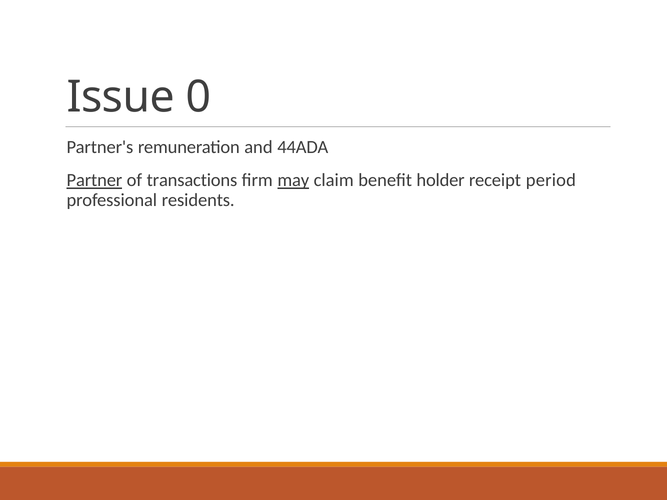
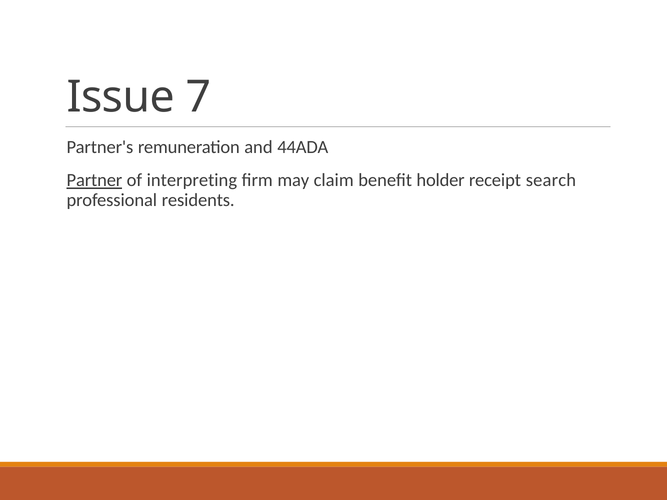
0: 0 -> 7
transactions: transactions -> interpreting
may underline: present -> none
period: period -> search
